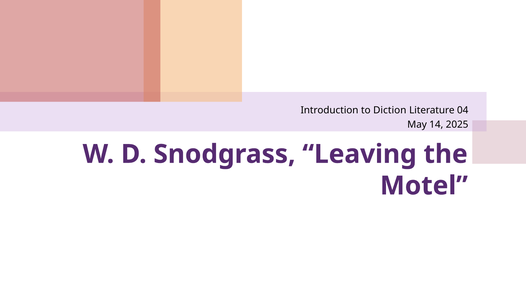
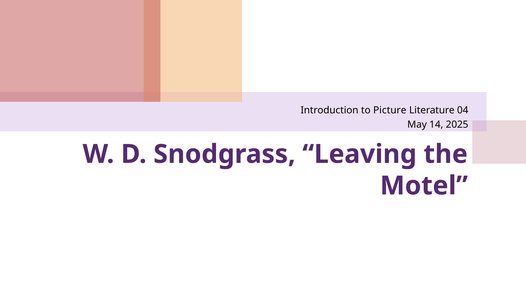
Diction: Diction -> Picture
